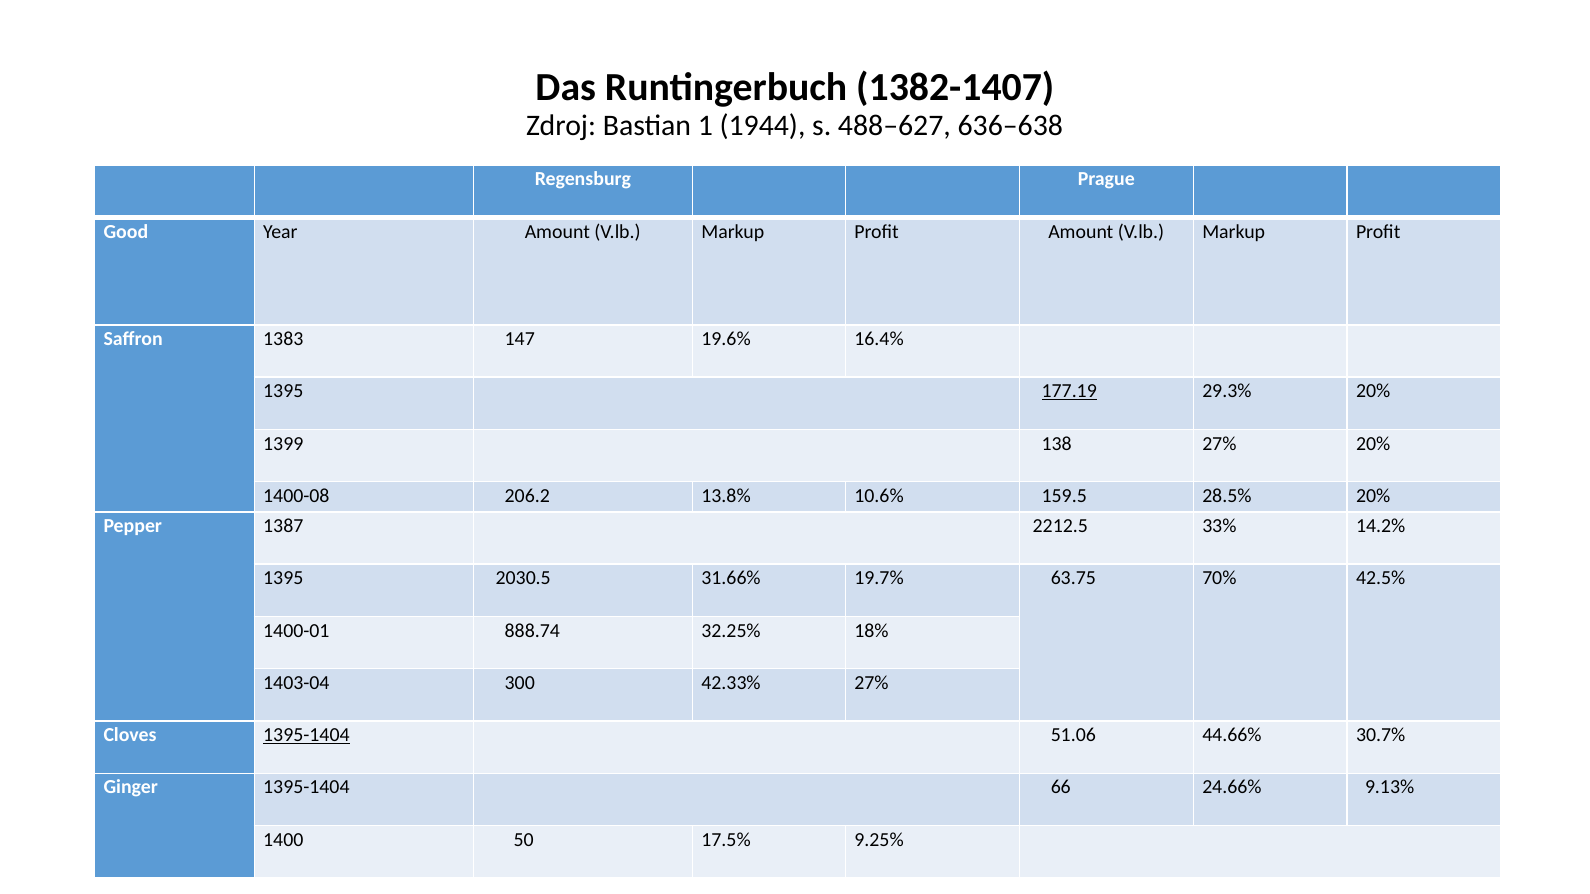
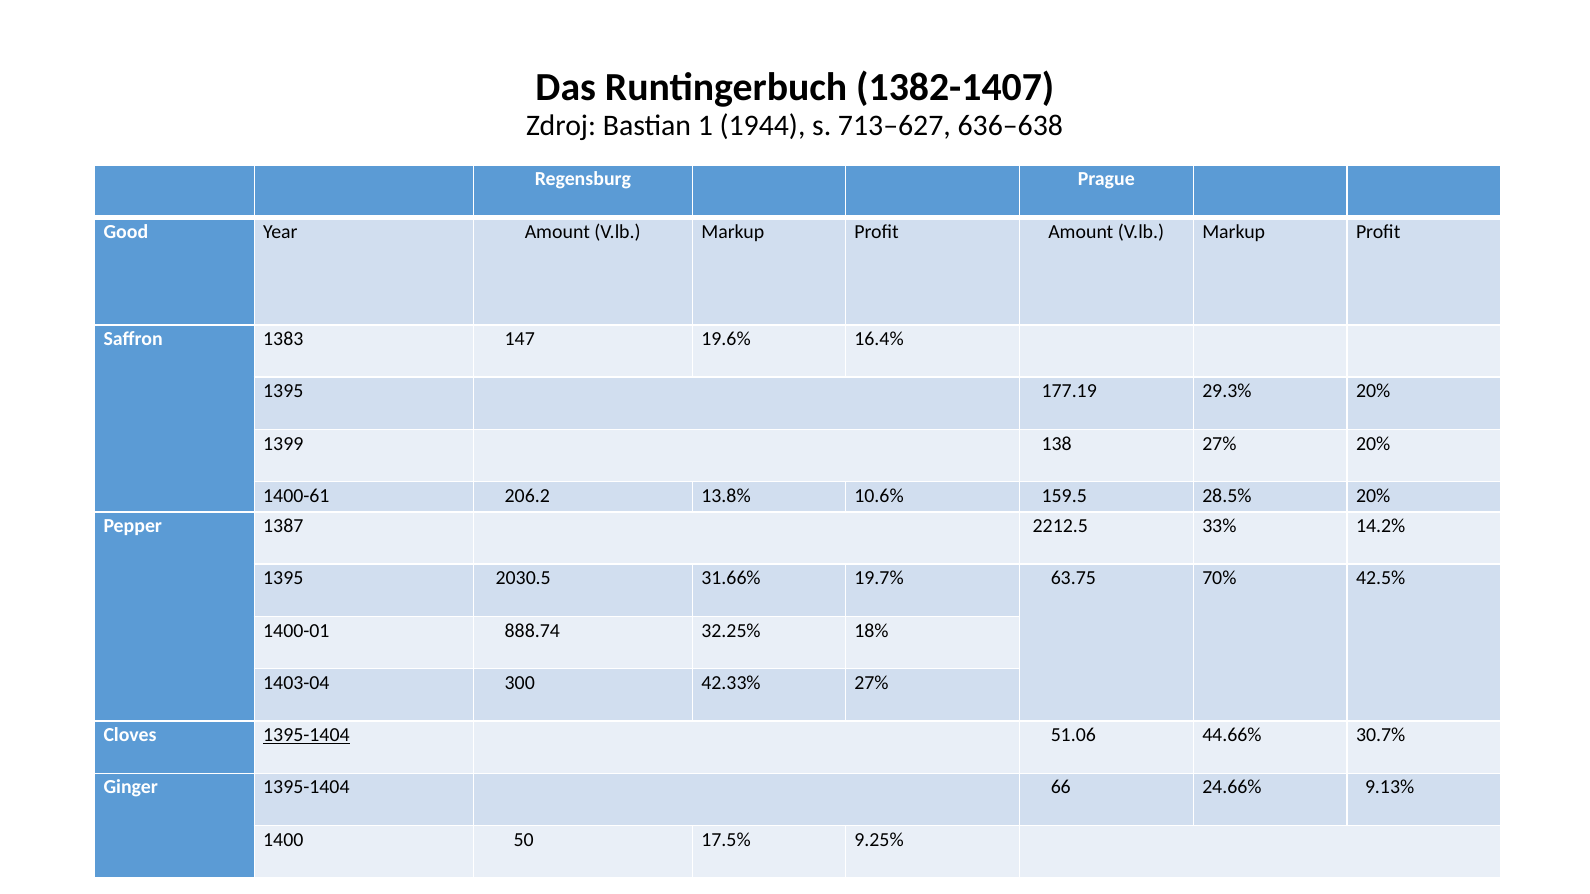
488–627: 488–627 -> 713–627
177.19 underline: present -> none
1400-08: 1400-08 -> 1400-61
